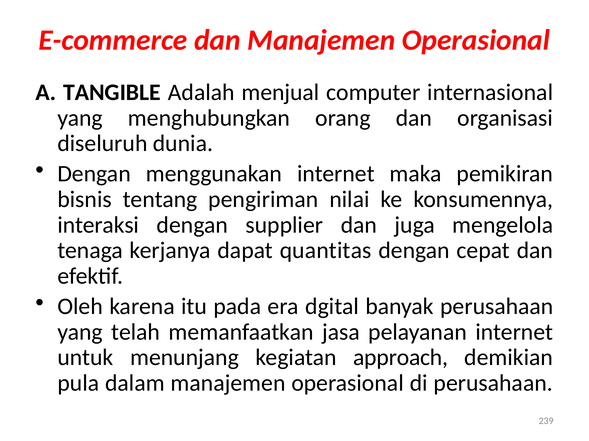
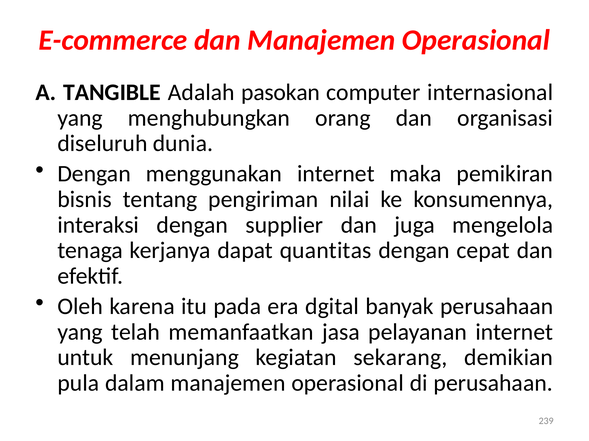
menjual: menjual -> pasokan
approach: approach -> sekarang
